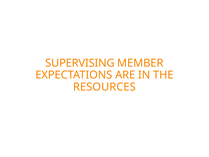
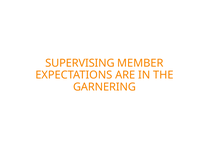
RESOURCES: RESOURCES -> GARNERING
